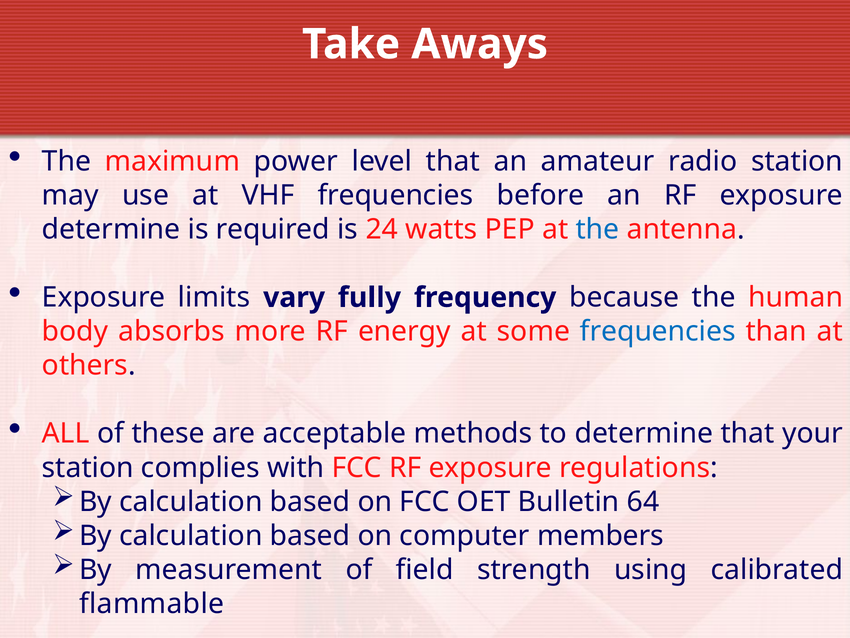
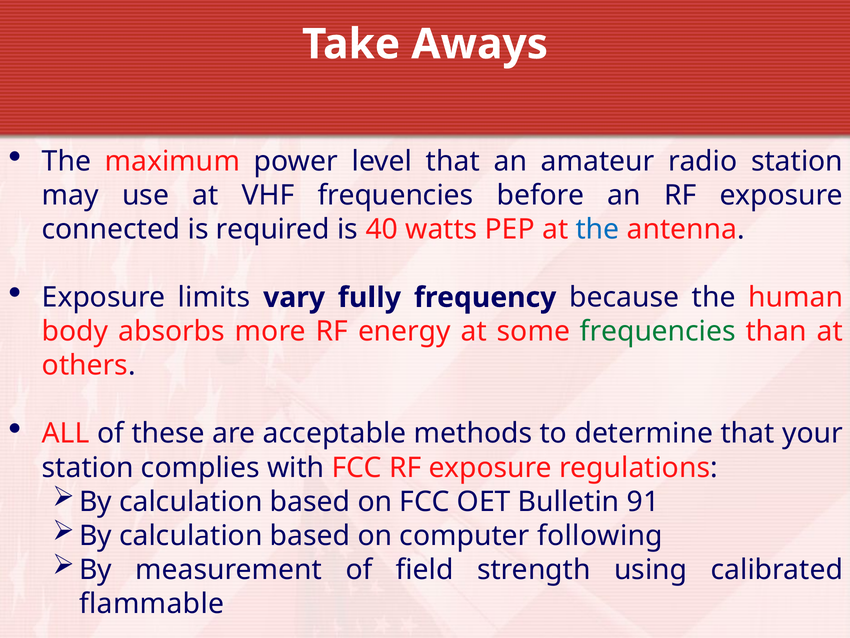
determine at (111, 229): determine -> connected
24: 24 -> 40
frequencies at (658, 331) colour: blue -> green
64: 64 -> 91
members: members -> following
